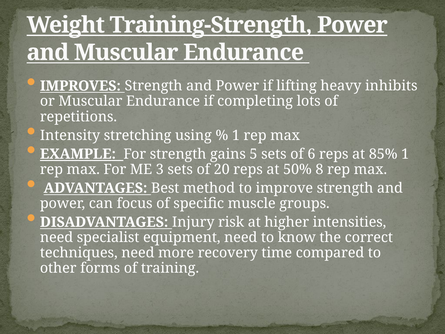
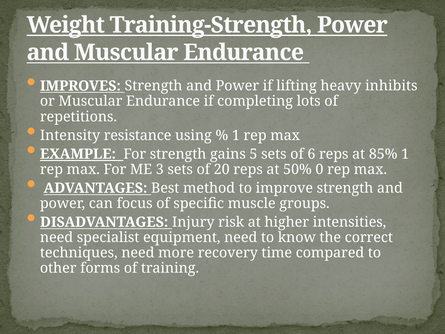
stretching: stretching -> resistance
8: 8 -> 0
